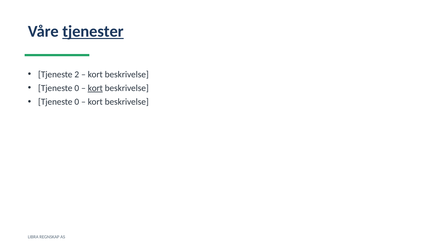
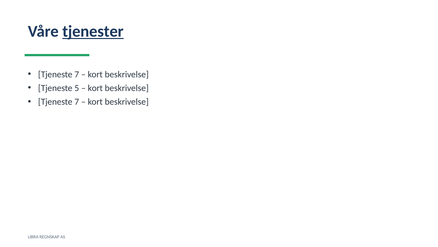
2 at (77, 74): 2 -> 7
0 at (77, 88): 0 -> 5
kort at (95, 88) underline: present -> none
0 at (77, 102): 0 -> 7
